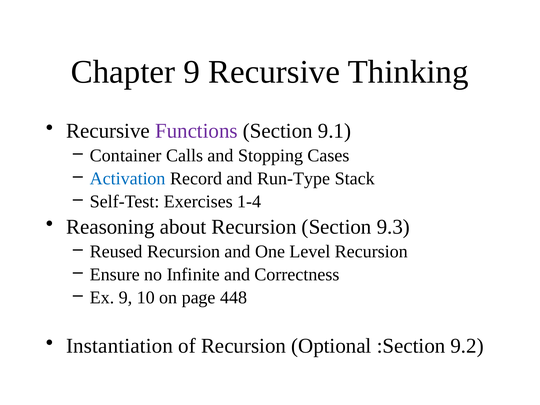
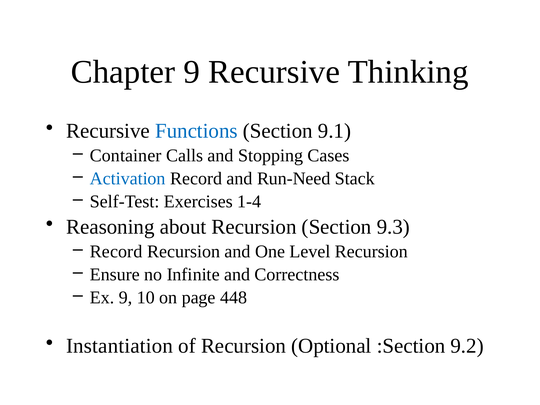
Functions colour: purple -> blue
Run-Type: Run-Type -> Run-Need
Reused at (116, 252): Reused -> Record
